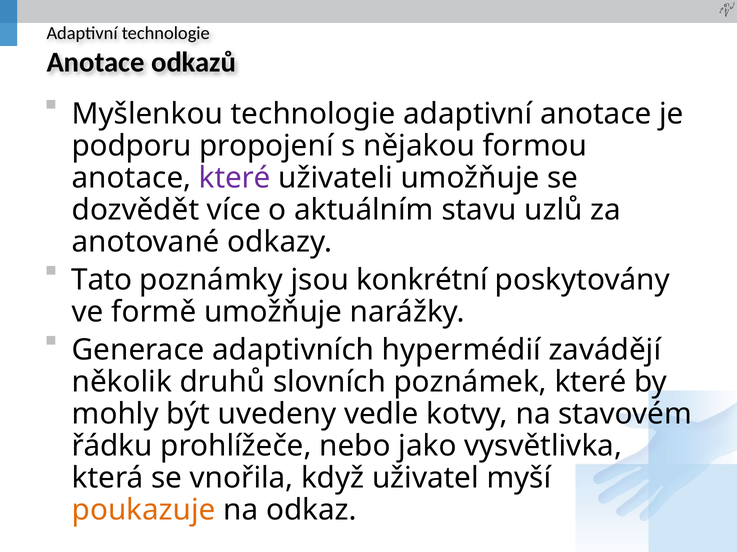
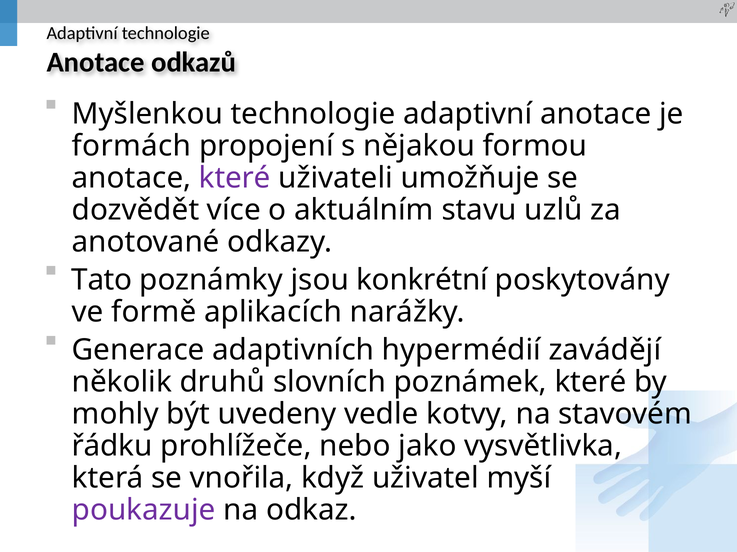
podporu: podporu -> formách
formě umožňuje: umožňuje -> aplikacích
poukazuje colour: orange -> purple
